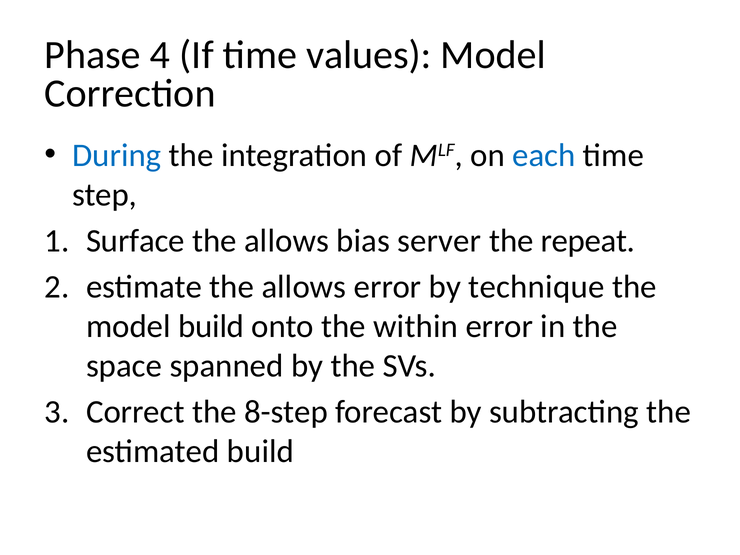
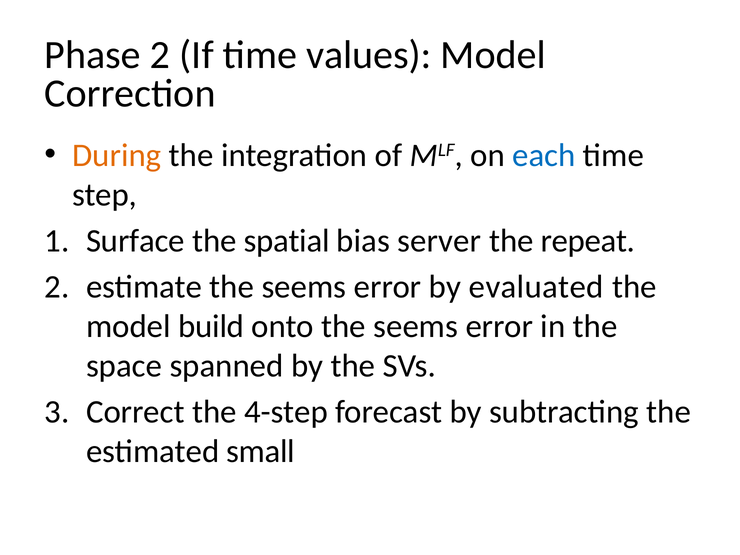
Phase 4: 4 -> 2
During colour: blue -> orange
allows at (287, 241): allows -> spatial
estimate the allows: allows -> seems
technique: technique -> evaluated
onto the within: within -> seems
8-step: 8-step -> 4-step
estimated build: build -> small
